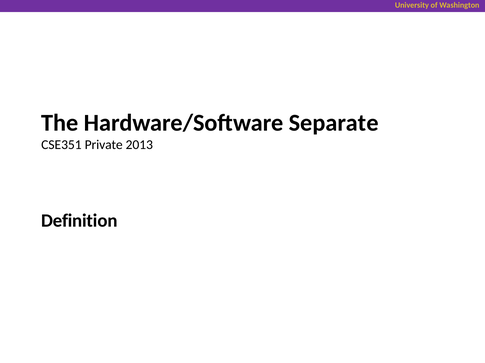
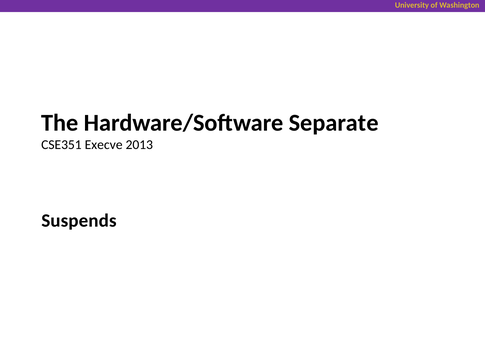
Private: Private -> Execve
Definition: Definition -> Suspends
